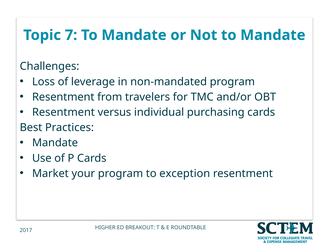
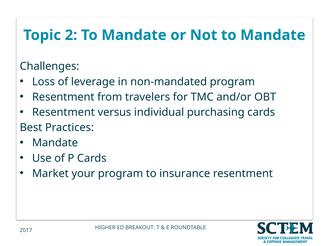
7: 7 -> 2
exception: exception -> insurance
